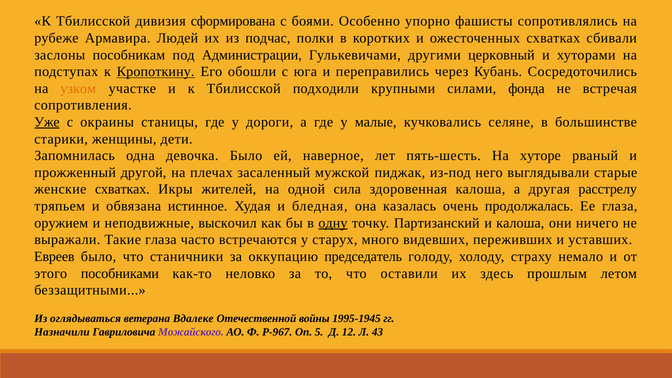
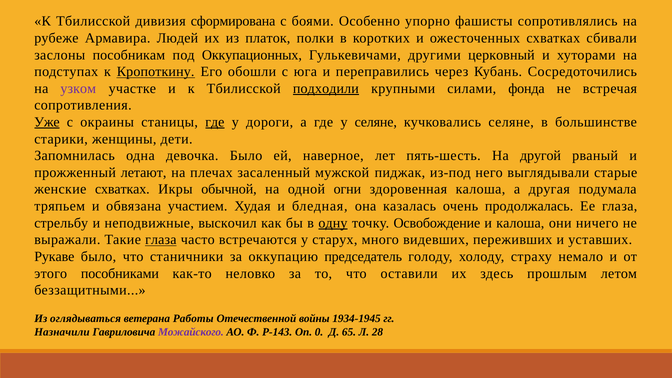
подчас: подчас -> платок
Администрации: Администрации -> Оккупационных
узком colour: orange -> purple
подходили underline: none -> present
где at (215, 122) underline: none -> present
у малые: малые -> селяне
хуторе: хуторе -> другой
другой: другой -> летают
жителей: жителей -> обычной
сила: сила -> огни
расстрелу: расстрелу -> подумала
истинное: истинное -> участием
оружием: оружием -> стрельбу
Партизанский: Партизанский -> Освобождение
глаза at (161, 240) underline: none -> present
Евреев: Евреев -> Рукаве
Вдалеке: Вдалеке -> Работы
1995-1945: 1995-1945 -> 1934-1945
Р-967: Р-967 -> Р-143
5: 5 -> 0
12: 12 -> 65
43: 43 -> 28
